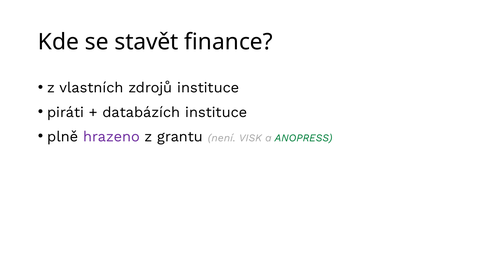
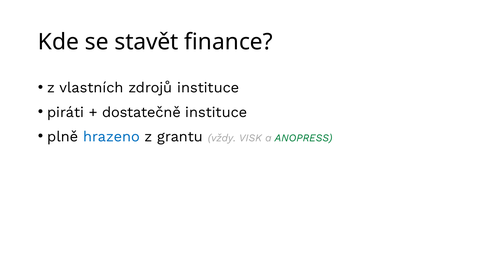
databázích: databázích -> dostatečně
hrazeno colour: purple -> blue
není: není -> vždy
